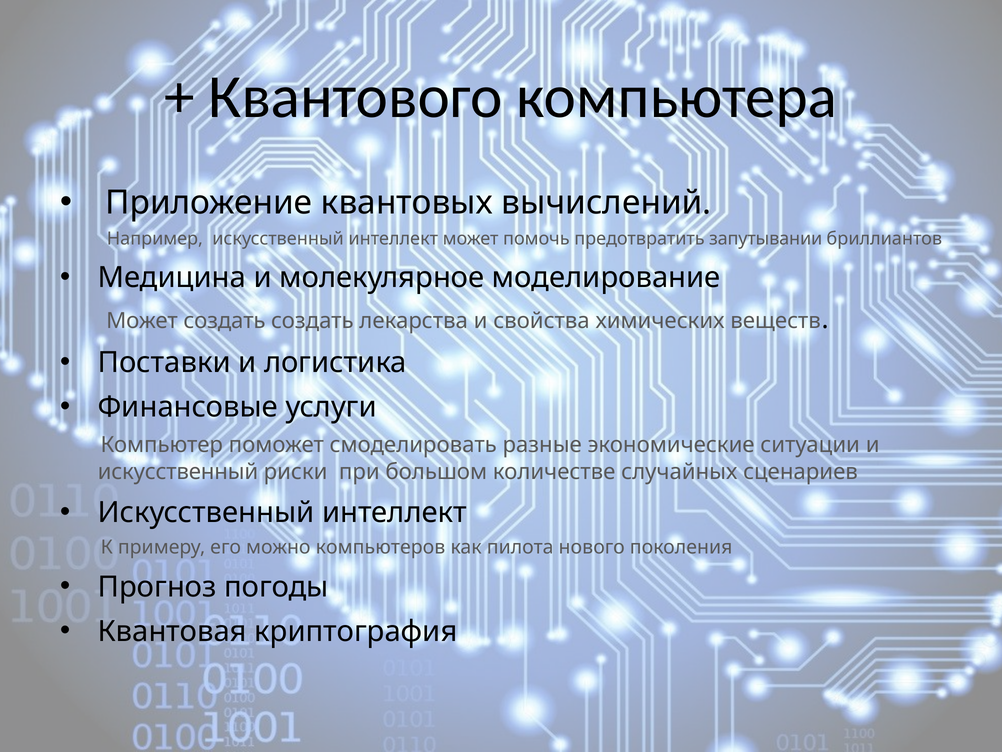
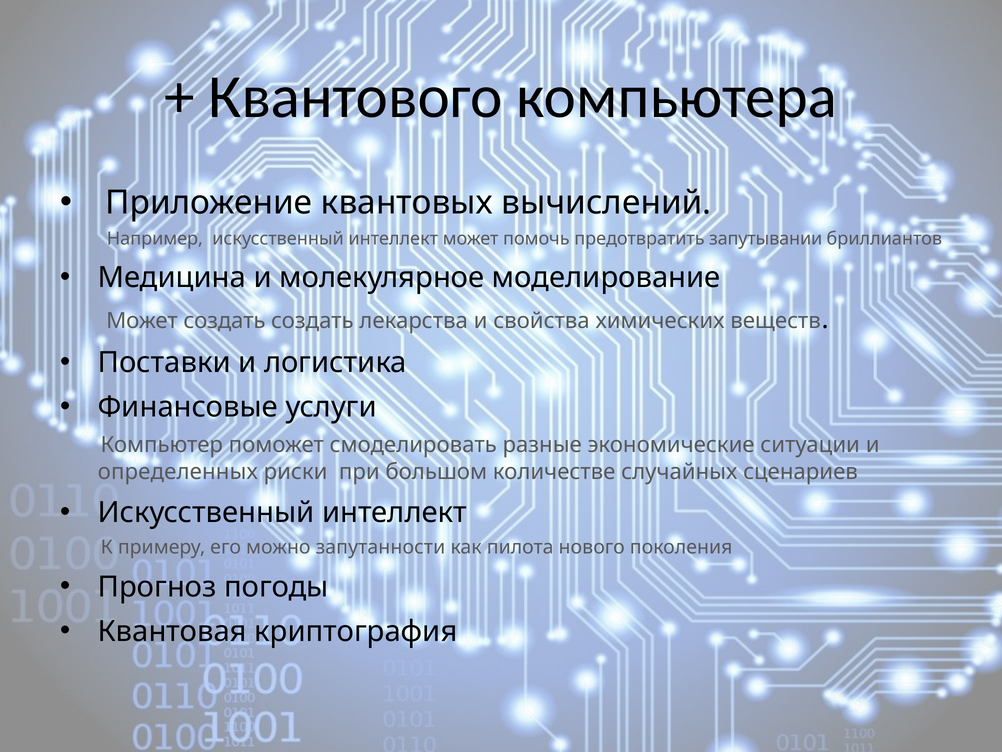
искусственный at (178, 471): искусственный -> определенных
компьютеров: компьютеров -> запутанности
